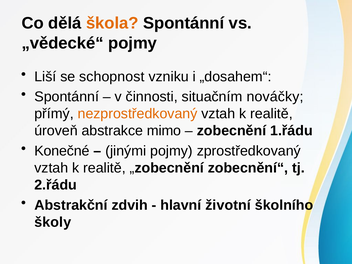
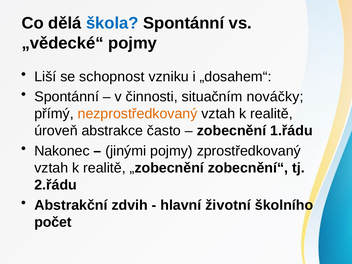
škola colour: orange -> blue
mimo: mimo -> často
Konečné: Konečné -> Nakonec
školy: školy -> počet
